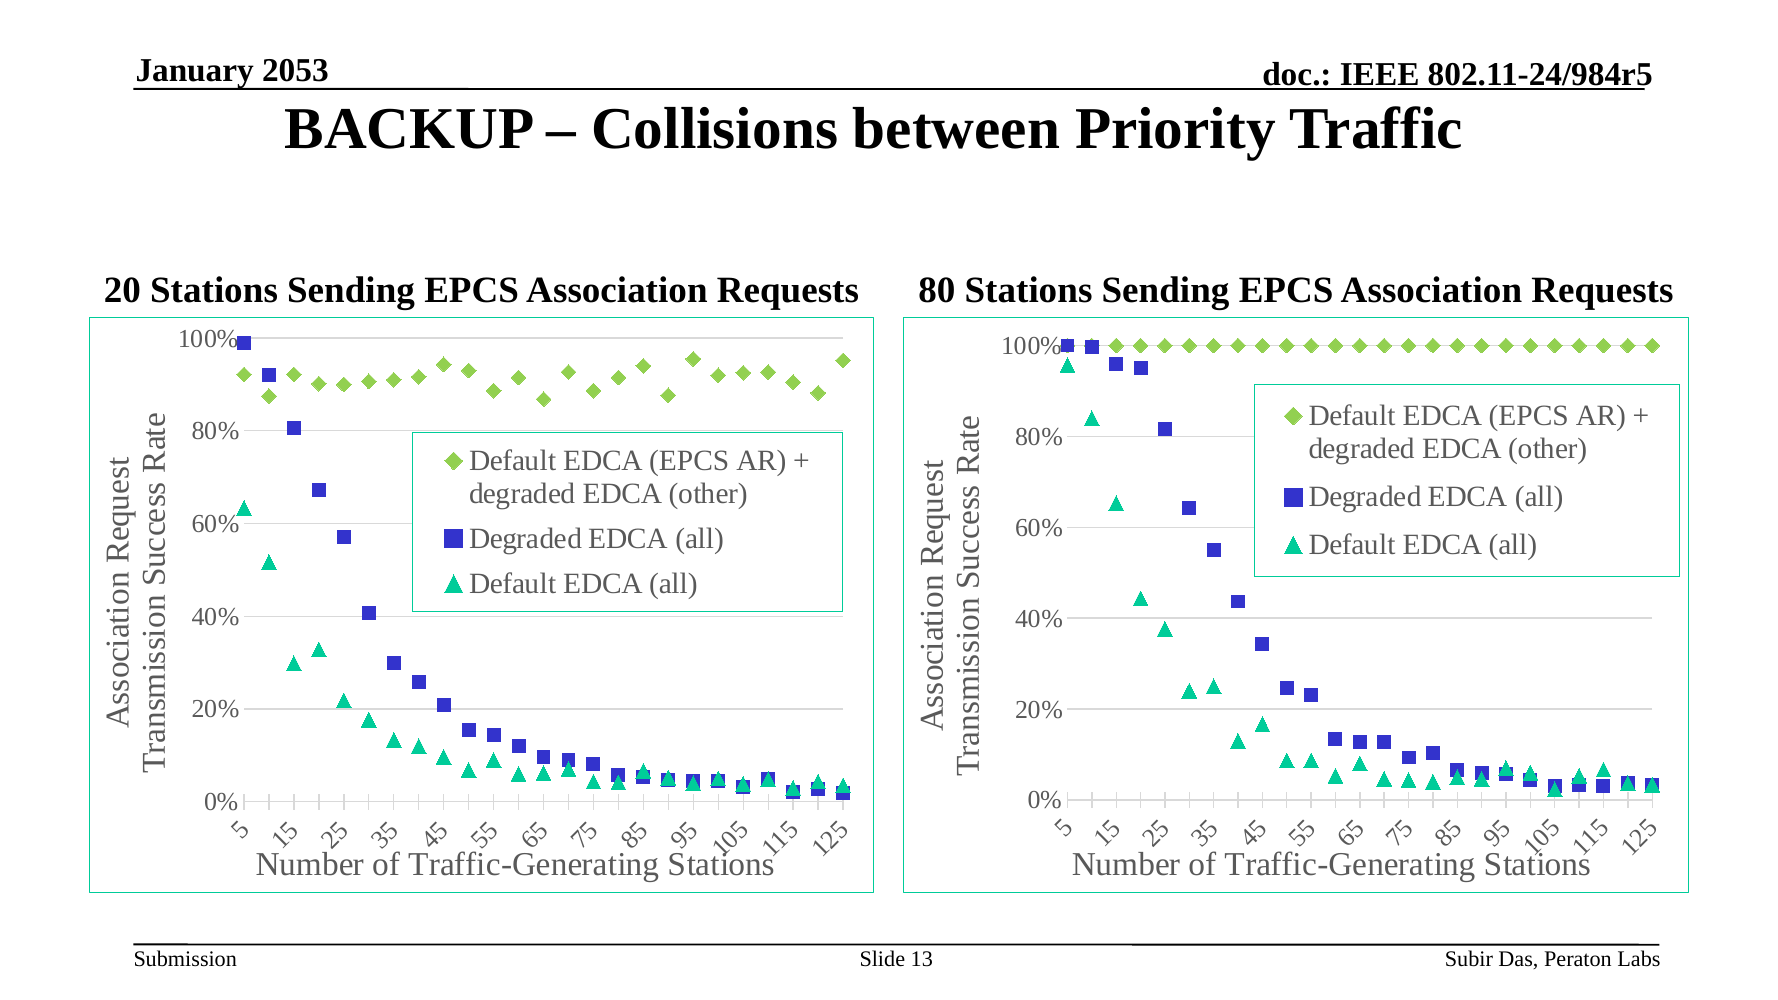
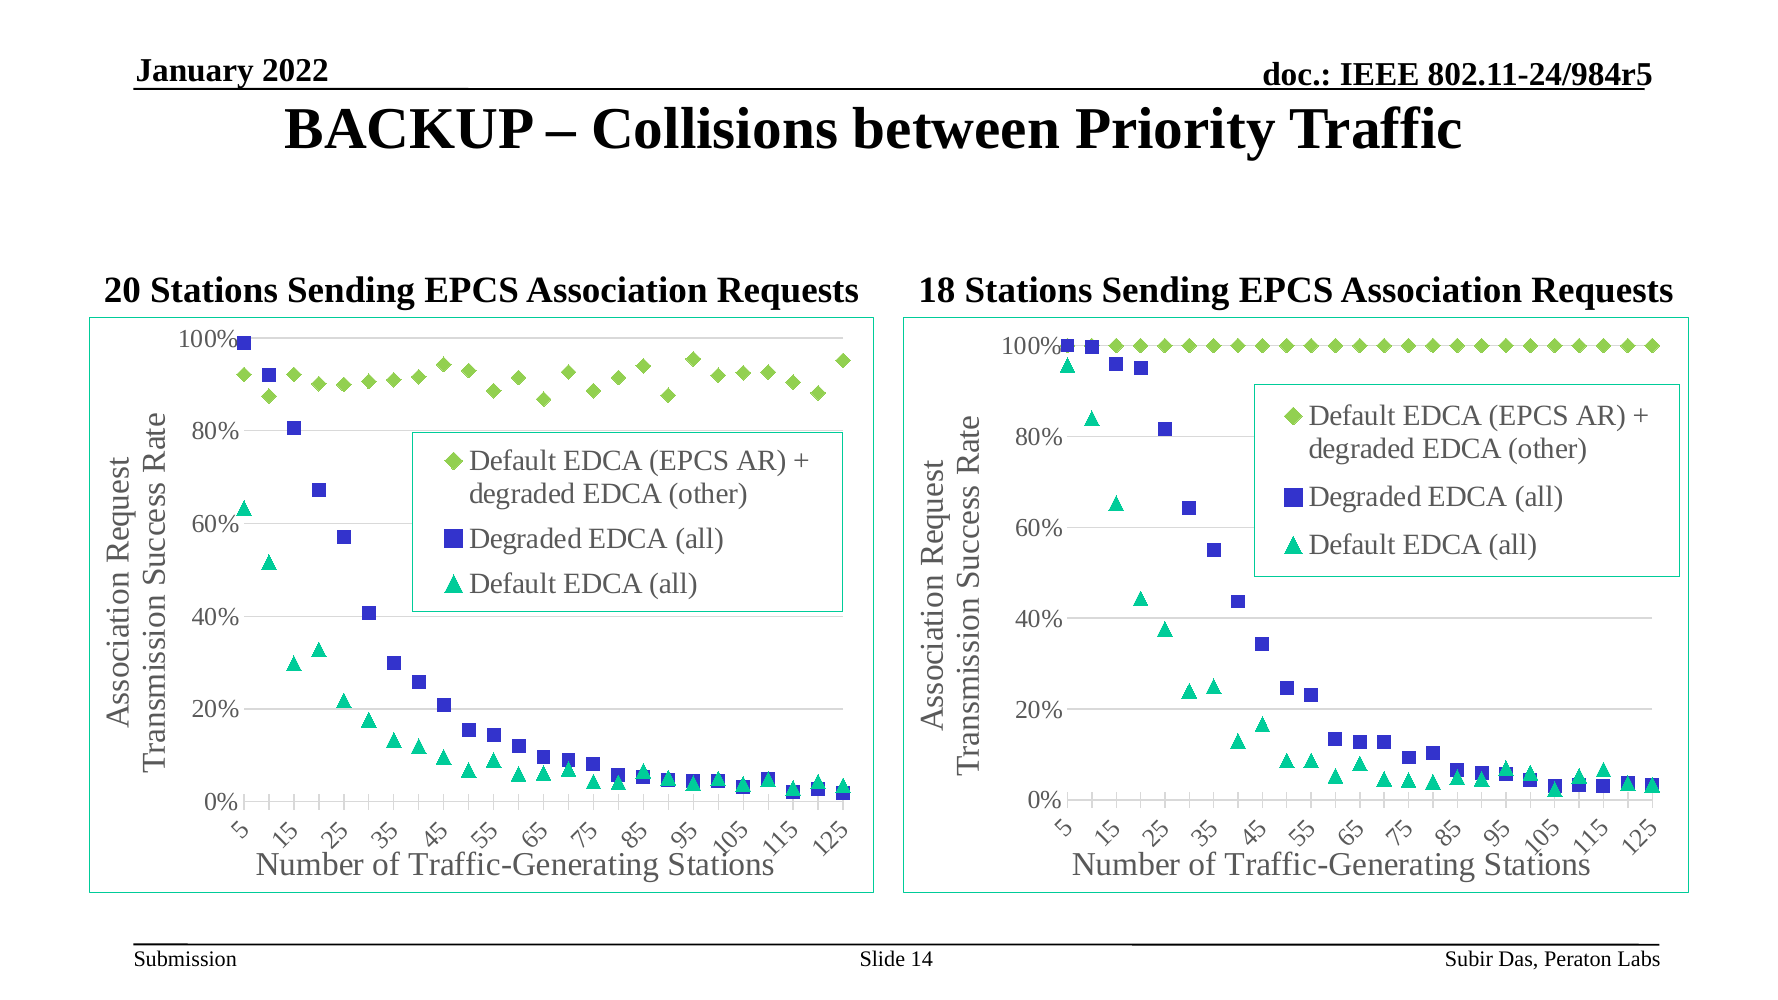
2053: 2053 -> 2022
80: 80 -> 18
13: 13 -> 14
